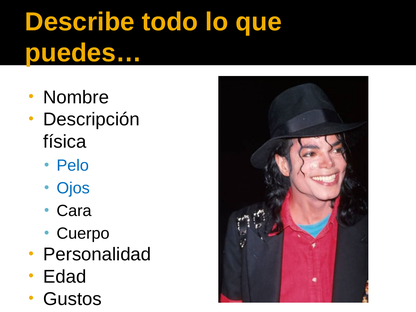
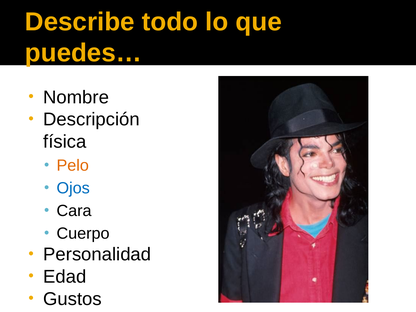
Pelo colour: blue -> orange
